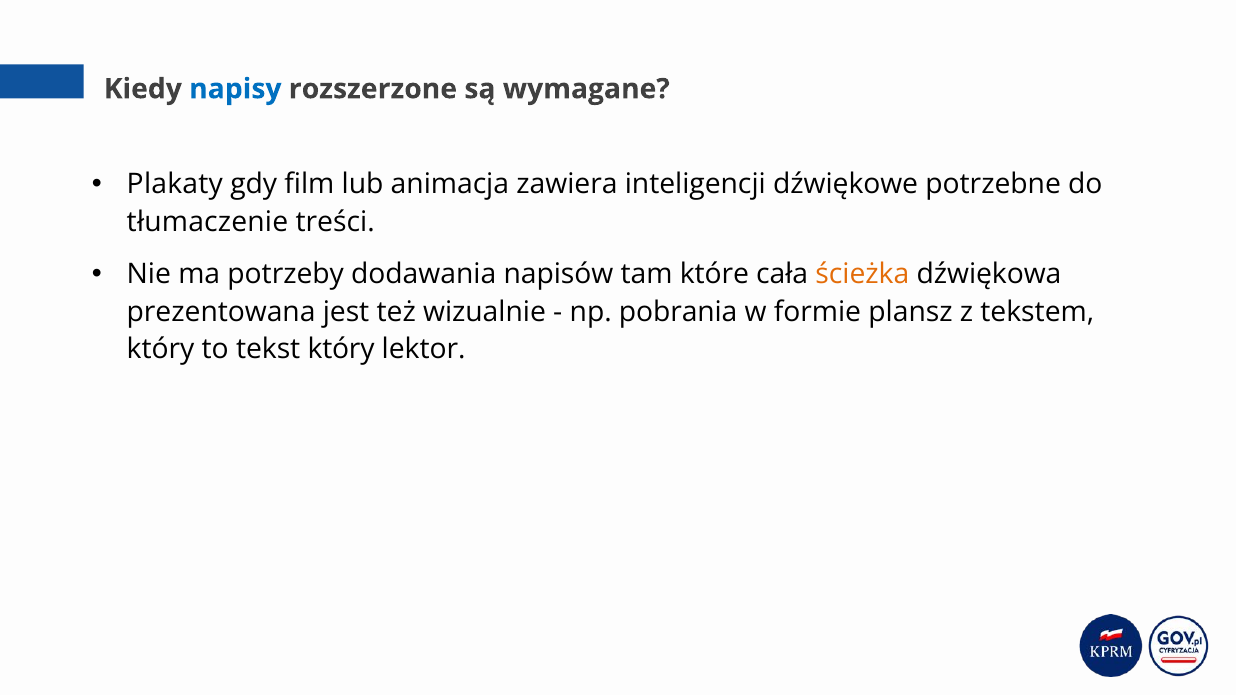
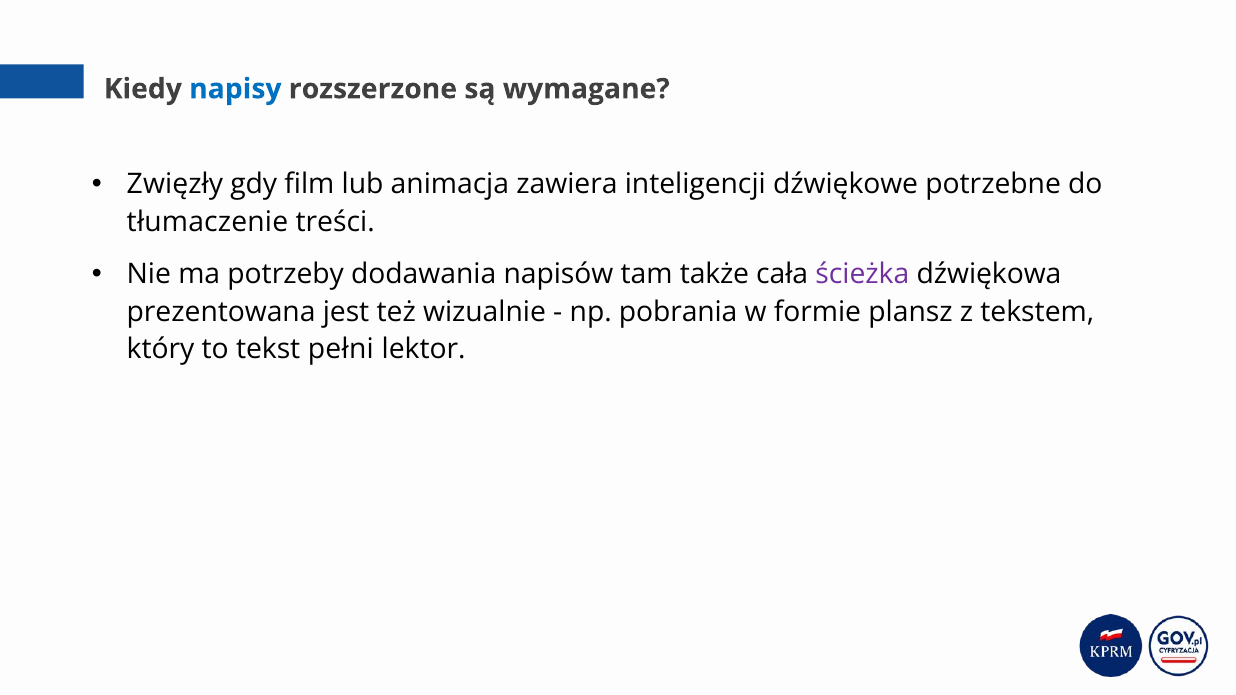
Plakaty: Plakaty -> Zwięzły
które: które -> także
ścieżka colour: orange -> purple
tekst który: który -> pełni
